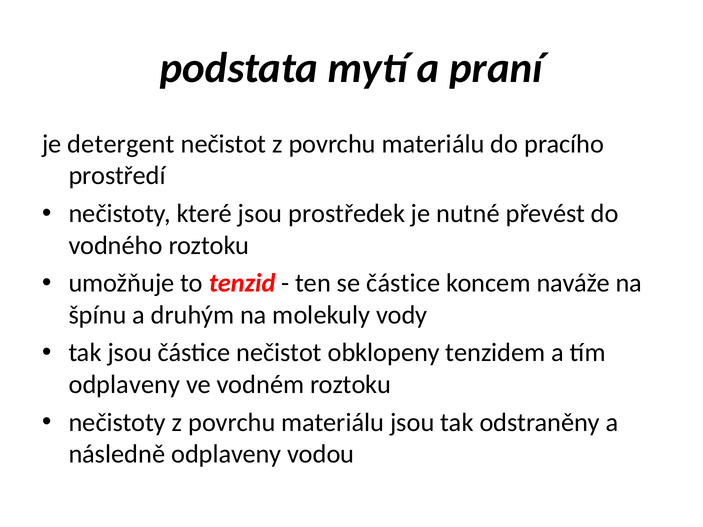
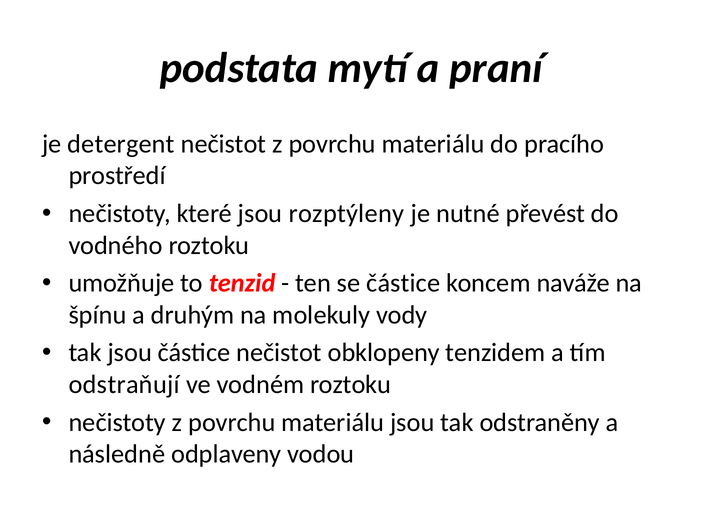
prostředek: prostředek -> rozptýleny
odplaveny at (124, 385): odplaveny -> odstraňují
